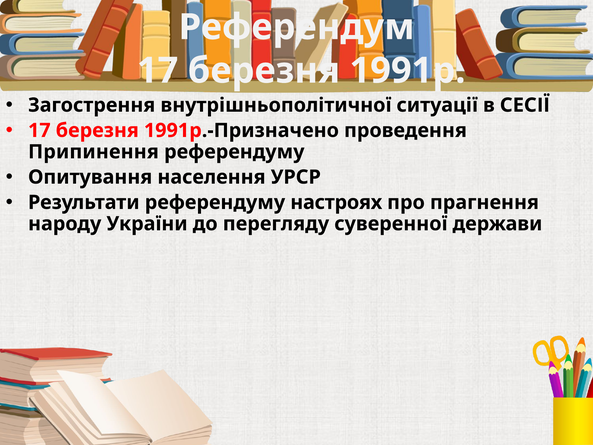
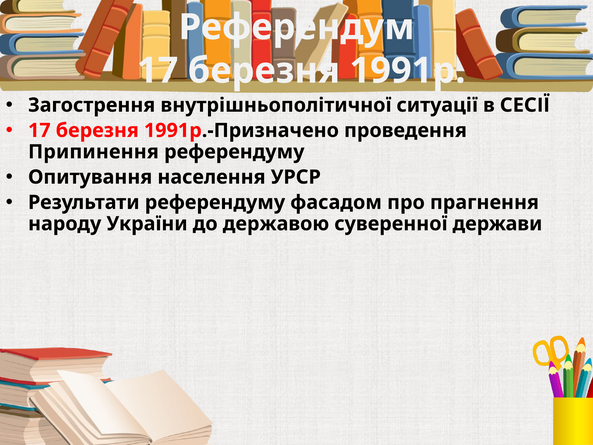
настроях: настроях -> фасадом
перегляду: перегляду -> державою
